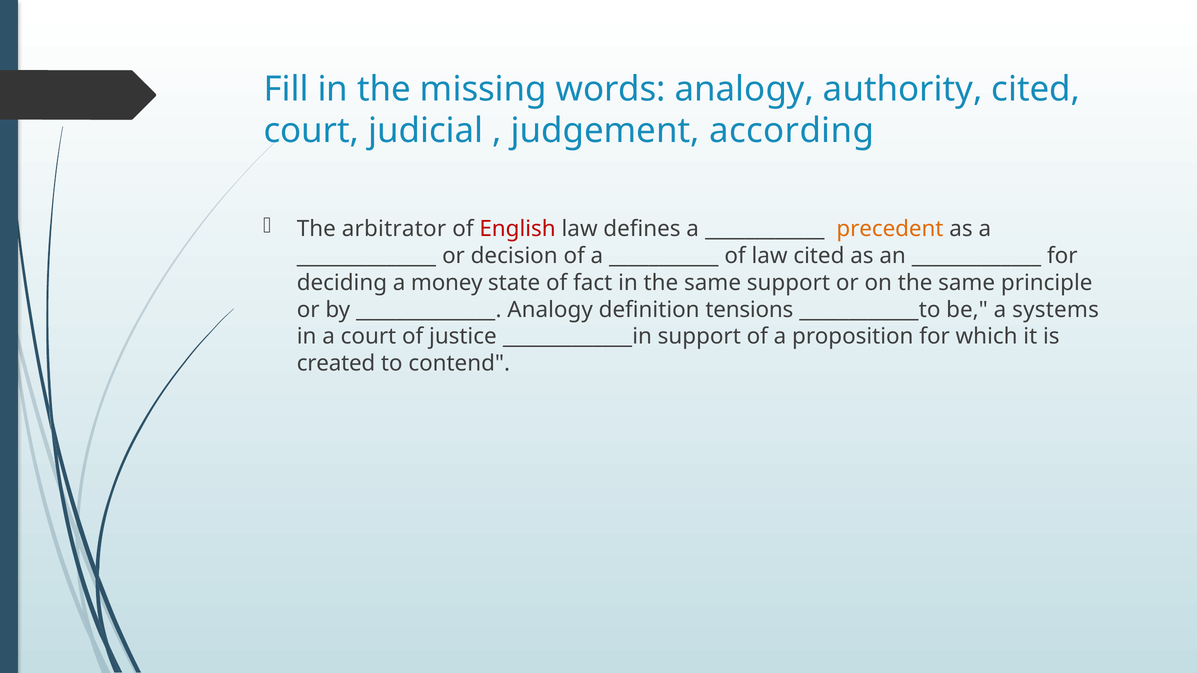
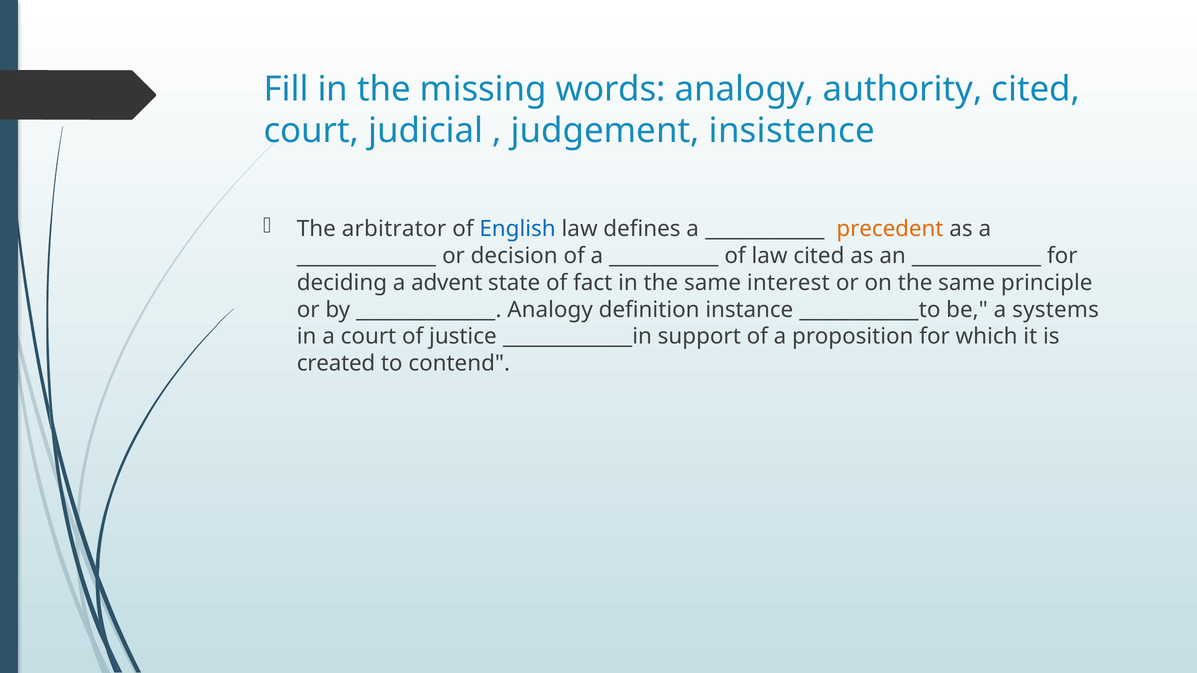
according: according -> insistence
English colour: red -> blue
money: money -> advent
same support: support -> interest
tensions: tensions -> instance
